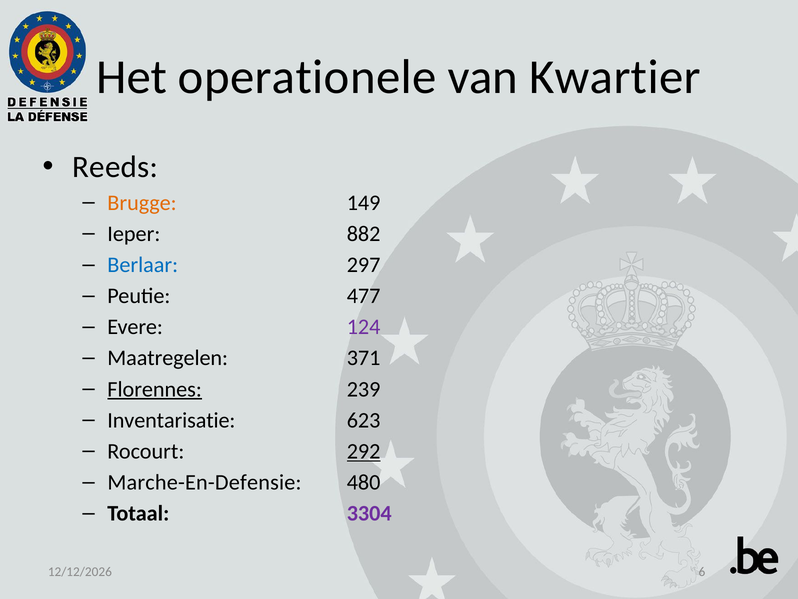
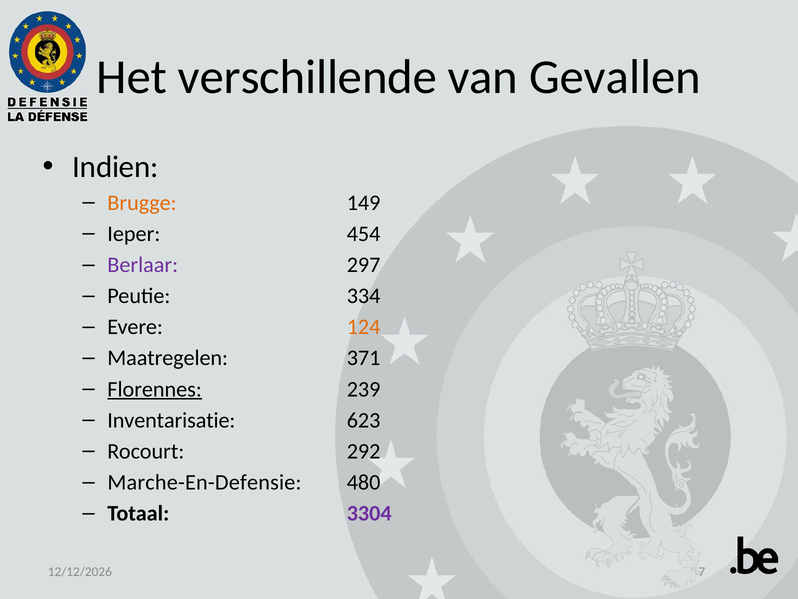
operationele: operationele -> verschillende
Kwartier: Kwartier -> Gevallen
Reeds: Reeds -> Indien
882: 882 -> 454
Berlaar colour: blue -> purple
477: 477 -> 334
124 colour: purple -> orange
292 underline: present -> none
6: 6 -> 7
